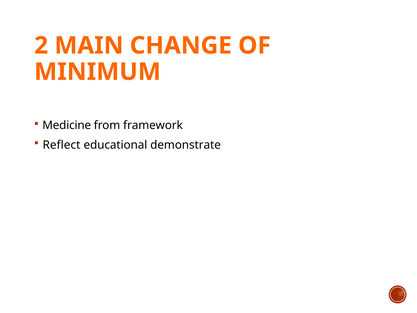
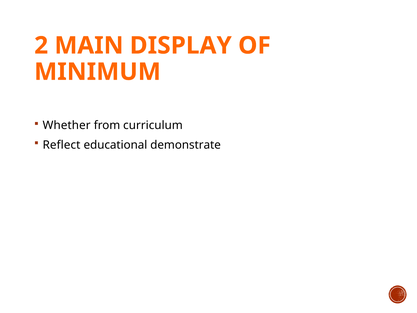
CHANGE: CHANGE -> DISPLAY
Medicine: Medicine -> Whether
framework: framework -> curriculum
